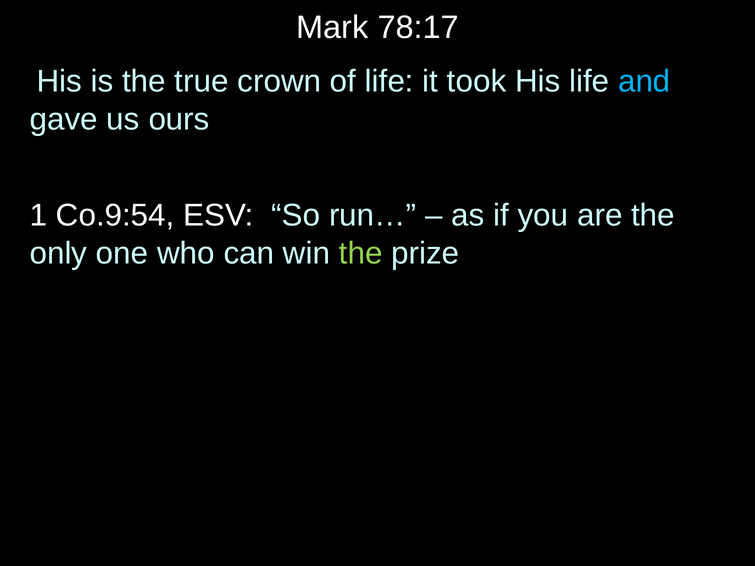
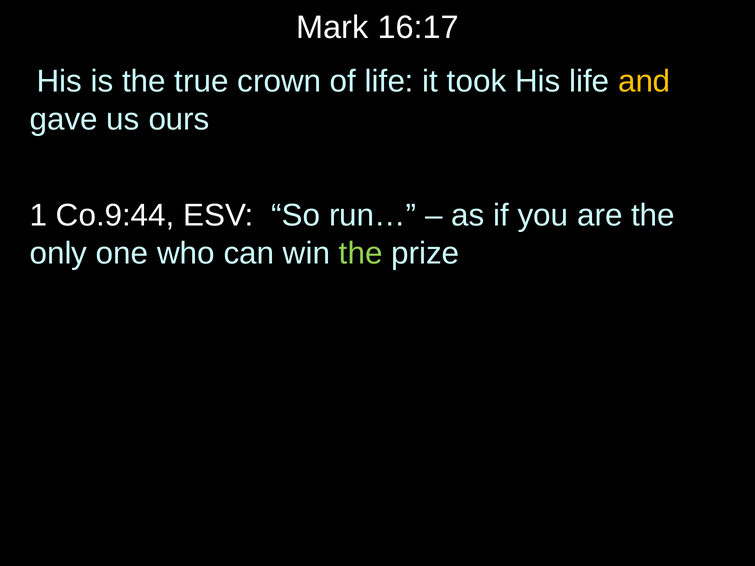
78:17: 78:17 -> 16:17
and colour: light blue -> yellow
Co.9:54: Co.9:54 -> Co.9:44
